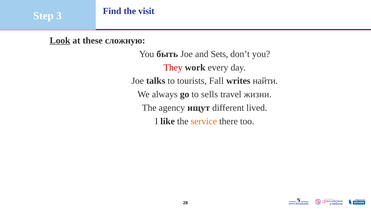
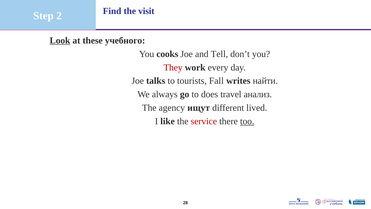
3: 3 -> 2
сложную: сложную -> учебного
быть: быть -> cooks
Sets: Sets -> Tell
sells: sells -> does
жизни: жизни -> анализ
service colour: orange -> red
too underline: none -> present
